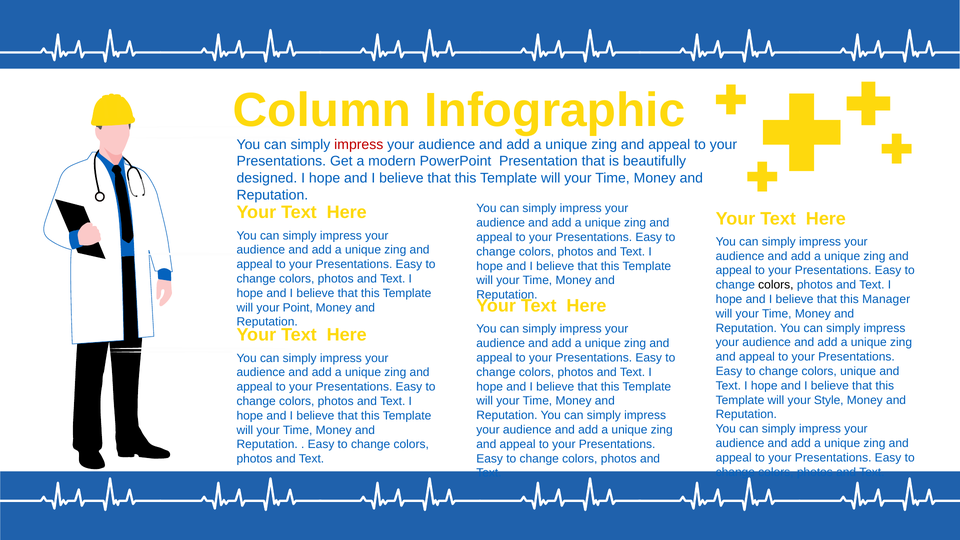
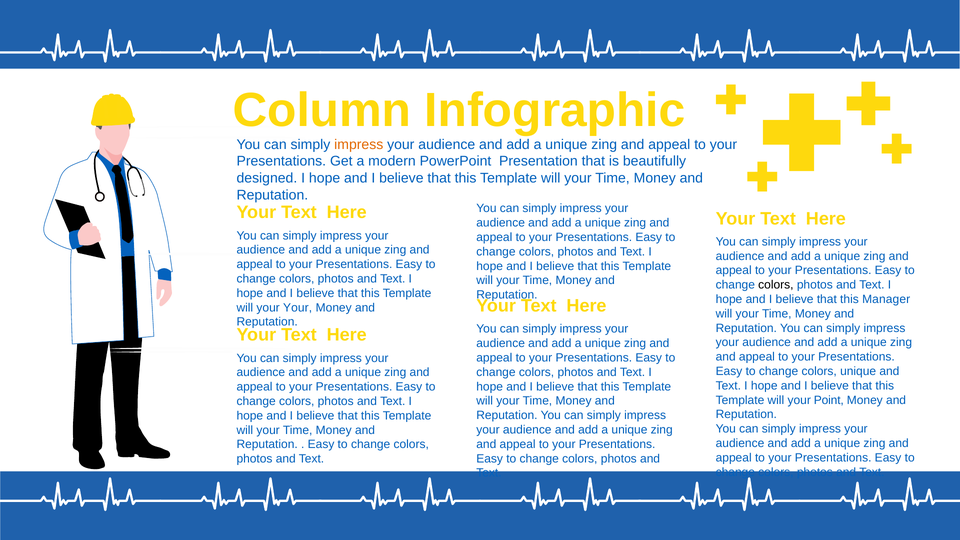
impress at (359, 145) colour: red -> orange
your Point: Point -> Your
Style: Style -> Point
